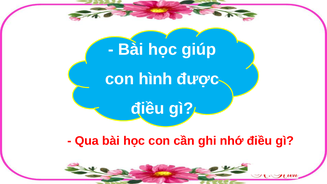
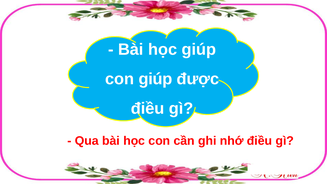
con hình: hình -> giúp
